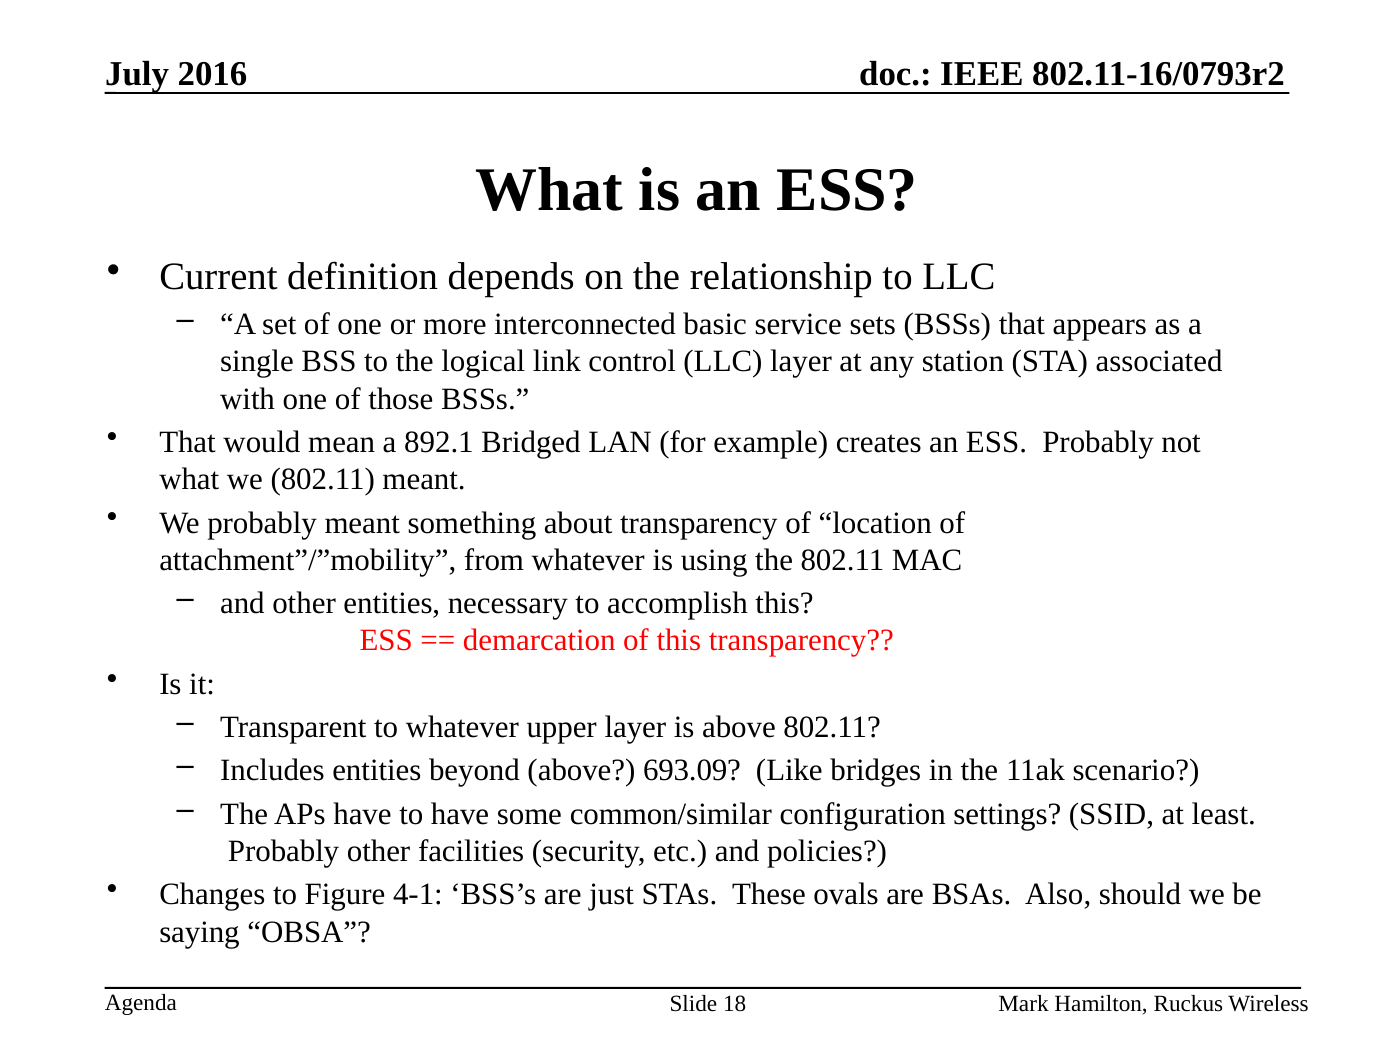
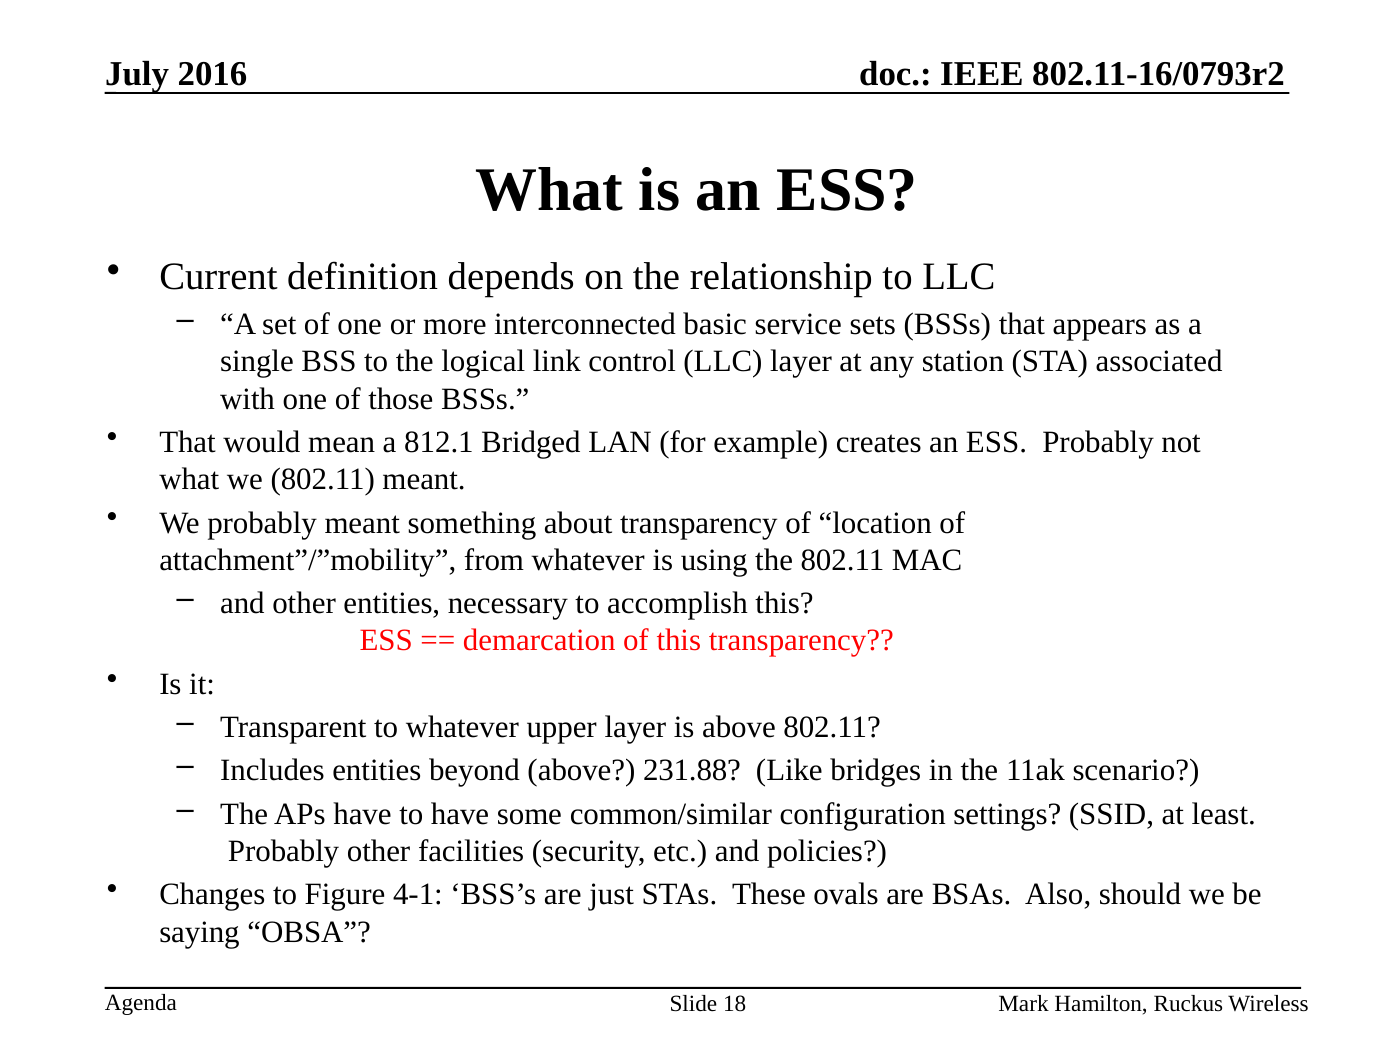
892.1: 892.1 -> 812.1
693.09: 693.09 -> 231.88
